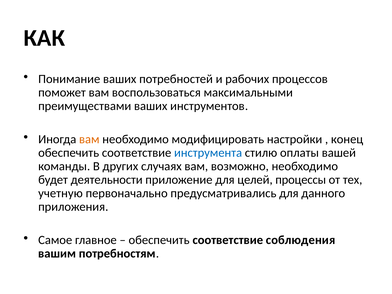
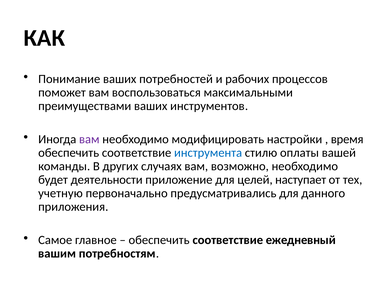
вам at (89, 139) colour: orange -> purple
конец: конец -> время
процессы: процессы -> наступает
соблюдения: соблюдения -> ежедневный
